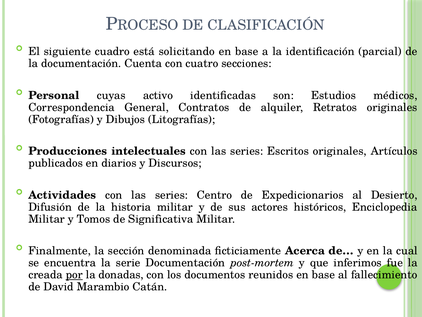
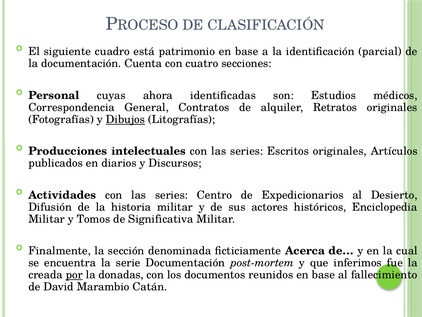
solicitando: solicitando -> patrimonio
activo: activo -> ahora
Dibujos underline: none -> present
